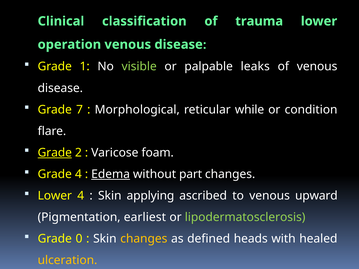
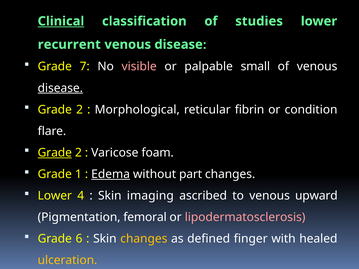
Clinical underline: none -> present
trauma: trauma -> studies
operation: operation -> recurrent
1: 1 -> 7
visible colour: light green -> pink
leaks: leaks -> small
disease at (60, 88) underline: none -> present
7 at (80, 110): 7 -> 2
while: while -> fibrin
Grade 4: 4 -> 1
applying: applying -> imaging
earliest: earliest -> femoral
lipodermatosclerosis colour: light green -> pink
0 at (79, 239): 0 -> 6
heads: heads -> finger
